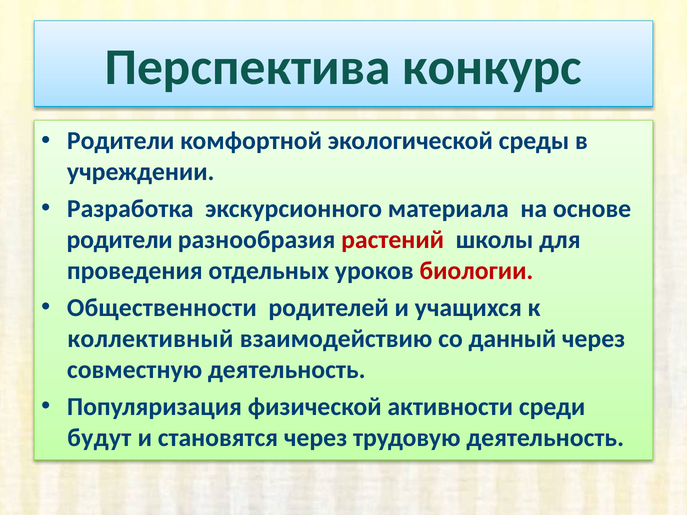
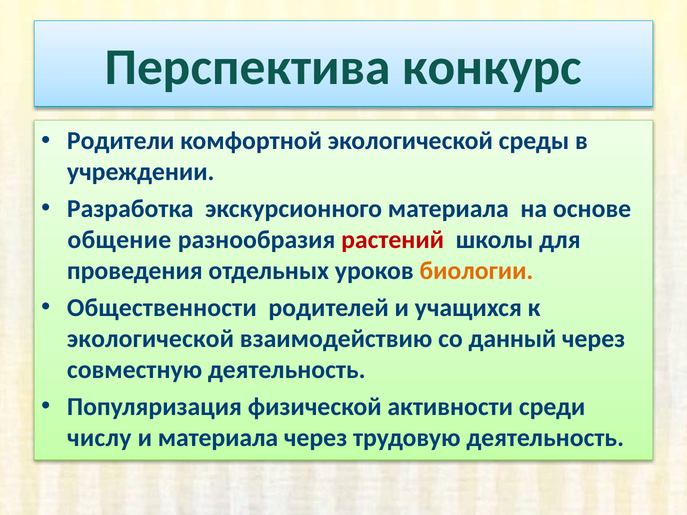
родители at (120, 240): родители -> общение
биологии colour: red -> orange
коллективный at (150, 339): коллективный -> экологической
будут: будут -> числу
и становятся: становятся -> материала
